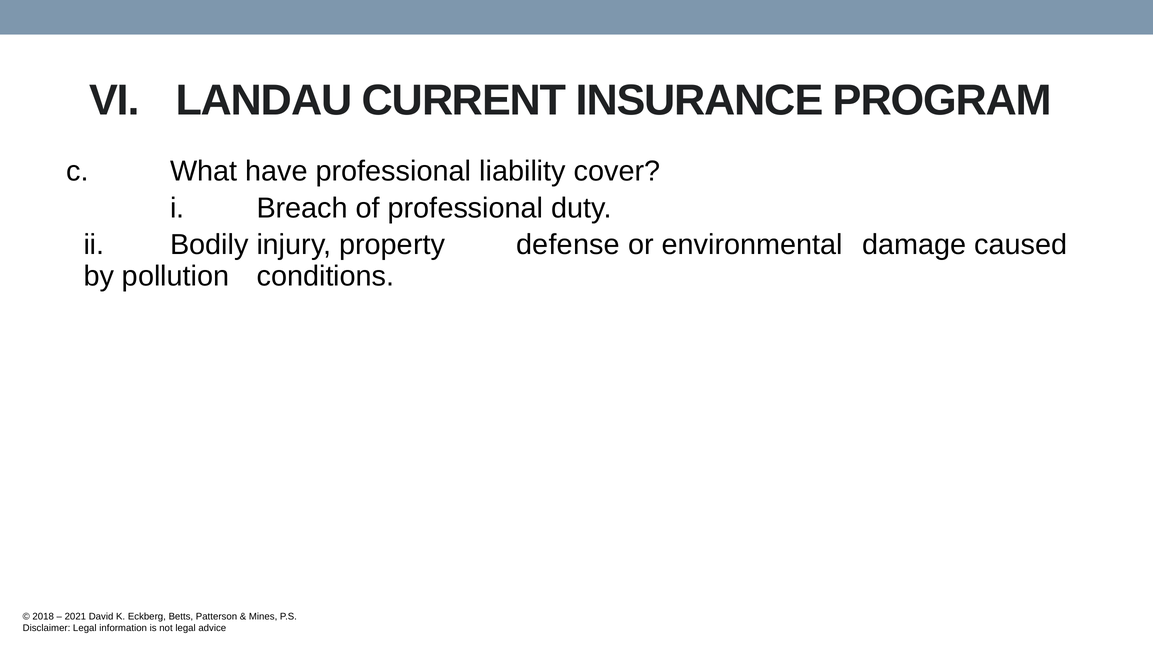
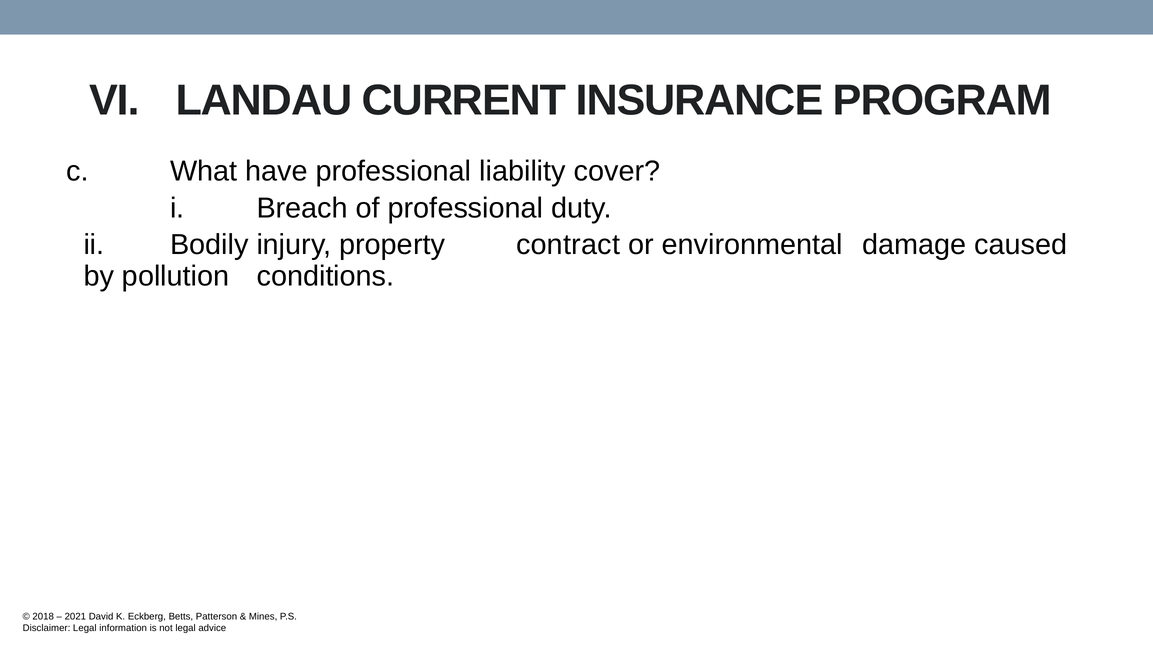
defense: defense -> contract
